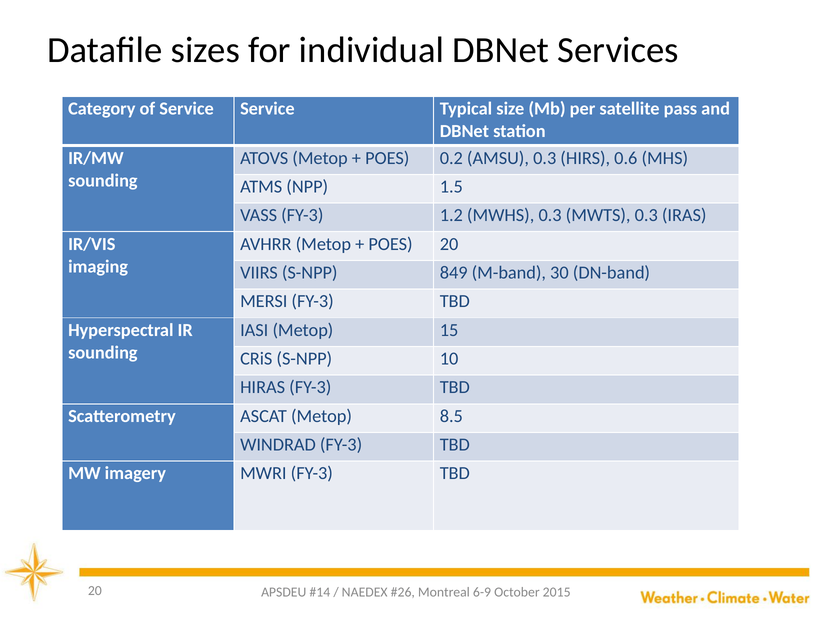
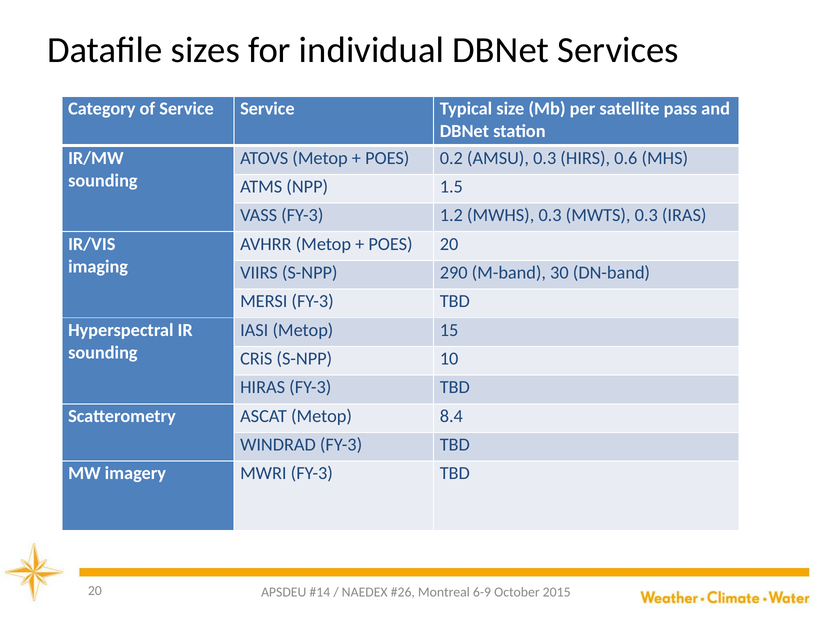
849: 849 -> 290
8.5: 8.5 -> 8.4
